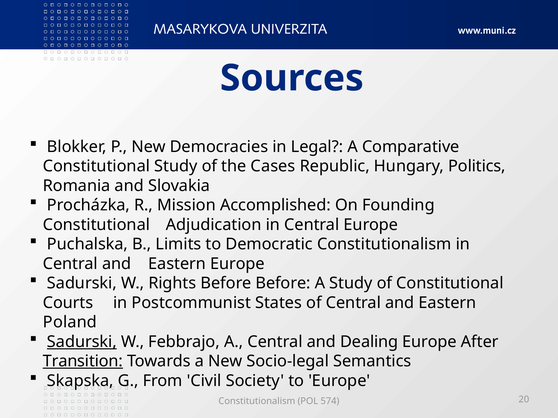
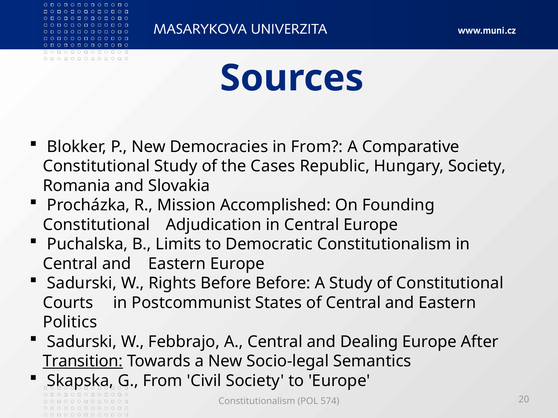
in Legal: Legal -> From
Hungary Politics: Politics -> Society
Poland: Poland -> Politics
Sadurski at (82, 342) underline: present -> none
